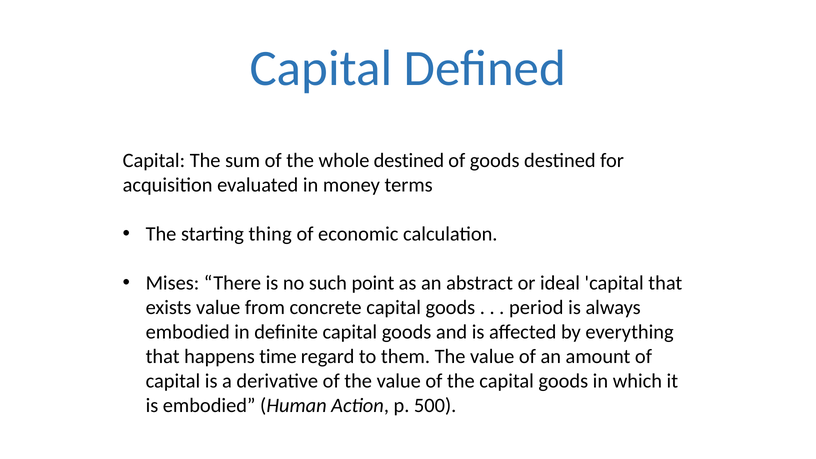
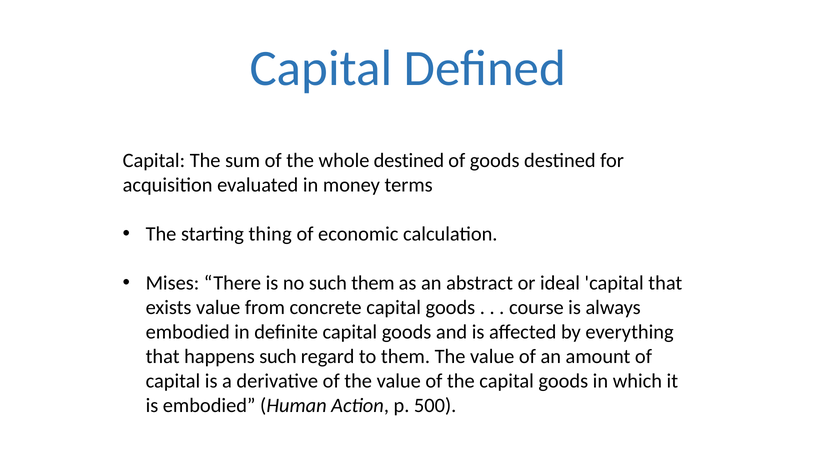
such point: point -> them
period: period -> course
happens time: time -> such
